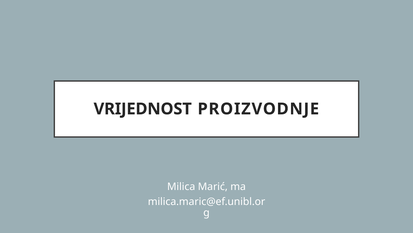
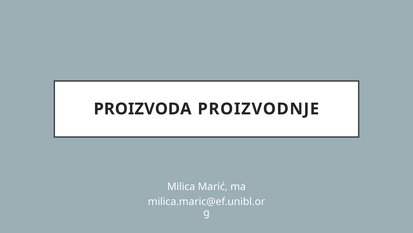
VRIJEDNOST: VRIJEDNOST -> PROIZVODA
